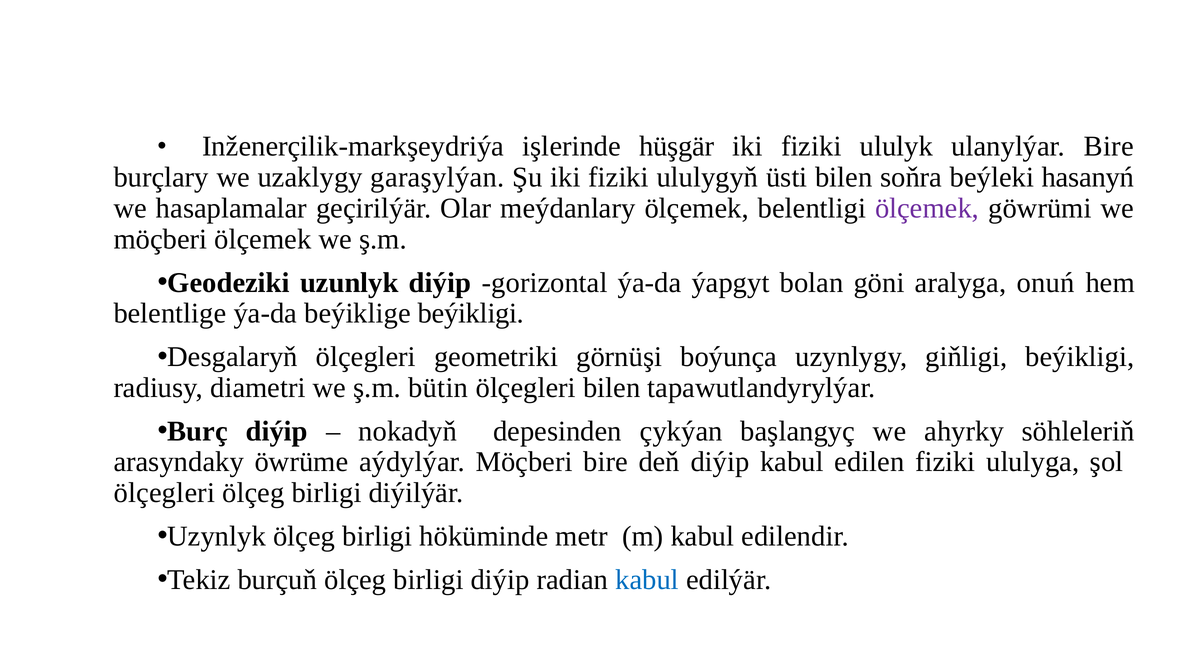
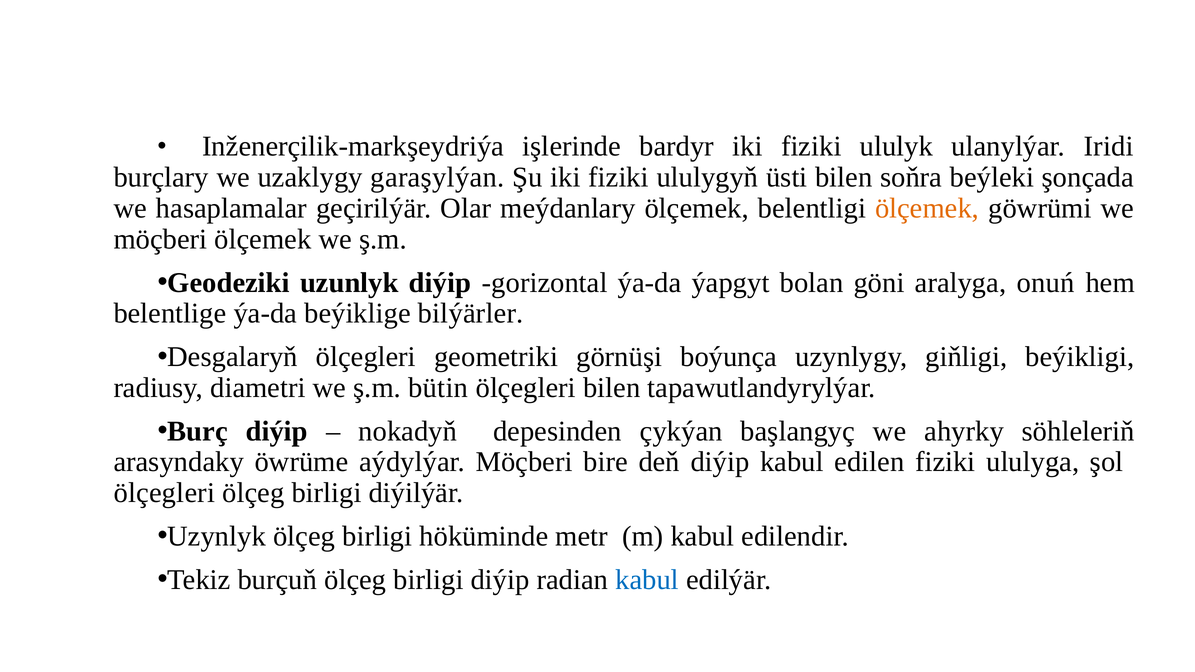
hüşgär: hüşgär -> bardyr
ulanylýar Bire: Bire -> Iridi
hasanyń: hasanyń -> şonçada
ölçemek at (927, 208) colour: purple -> orange
beýiklige beýikligi: beýikligi -> bilýärler
